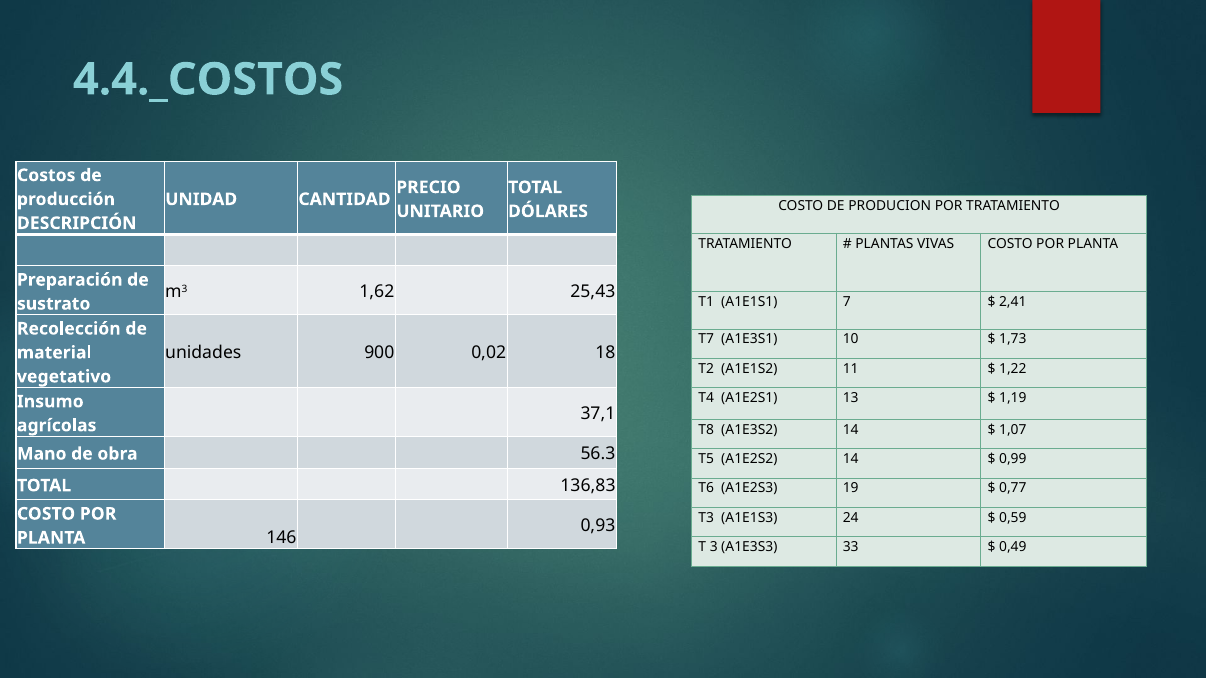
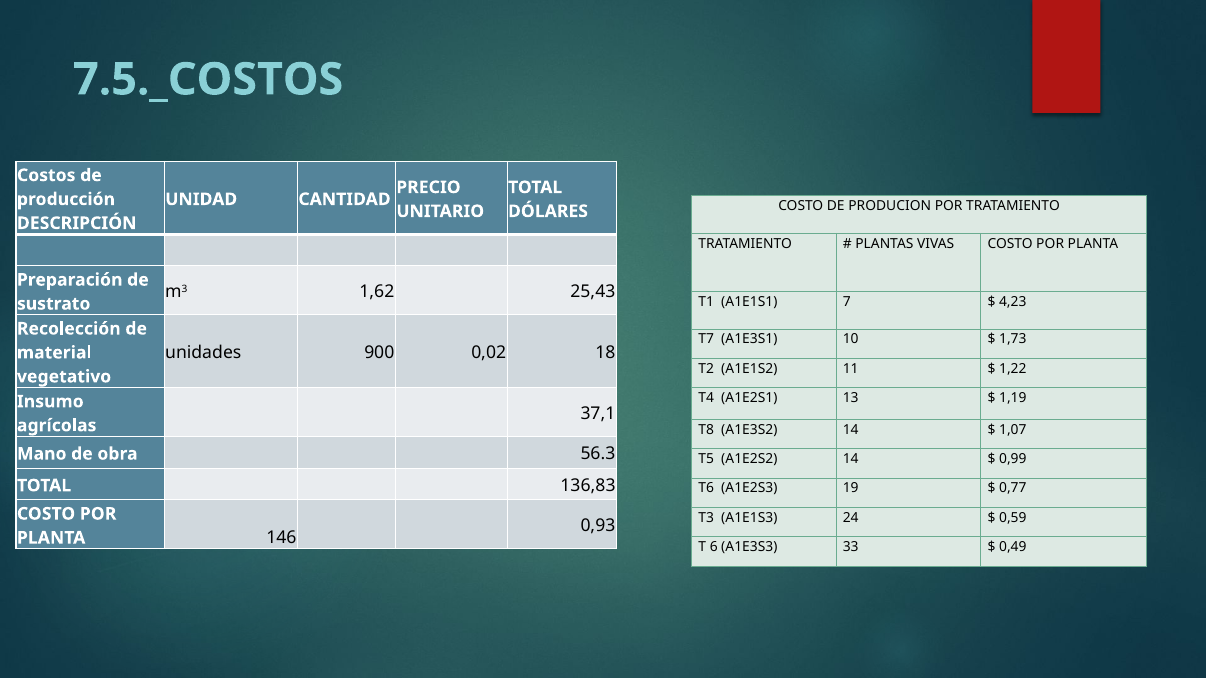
4.4._COSTOS: 4.4._COSTOS -> 7.5._COSTOS
2,41: 2,41 -> 4,23
3: 3 -> 6
